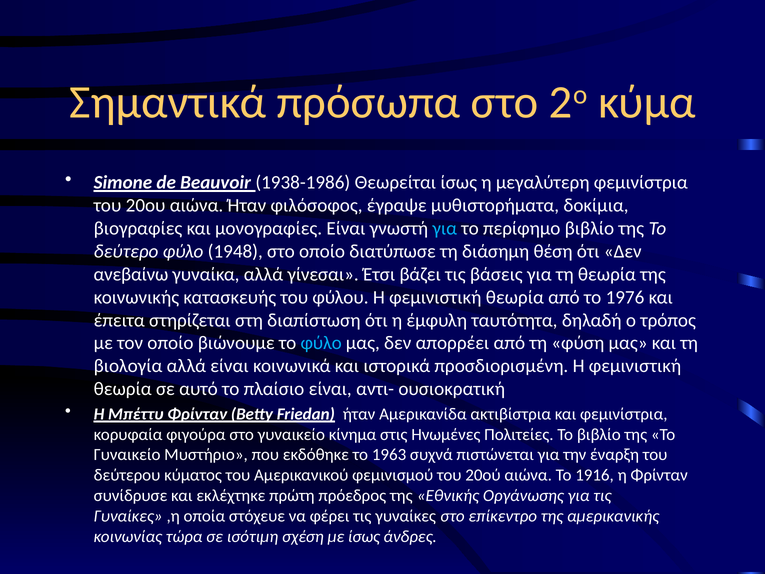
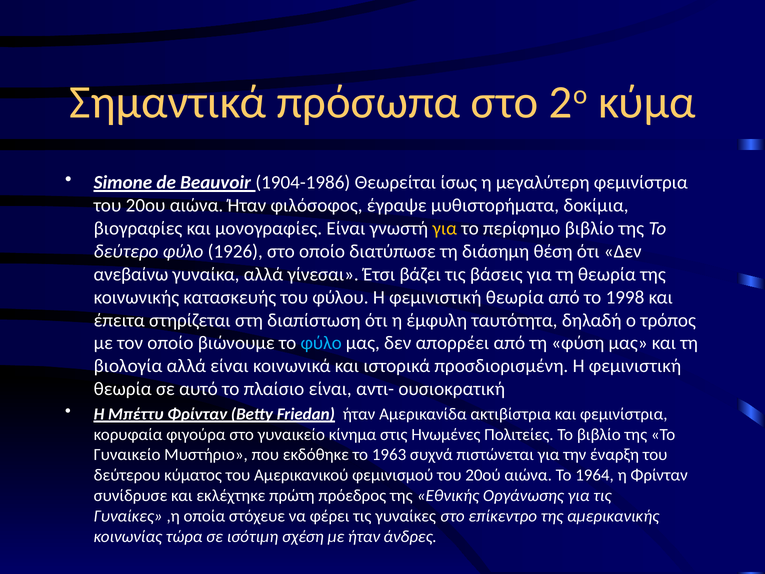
1938-1986: 1938-1986 -> 1904-1986
για at (445, 228) colour: light blue -> yellow
1948: 1948 -> 1926
1976: 1976 -> 1998
1916: 1916 -> 1964
με ίσως: ίσως -> ήταν
